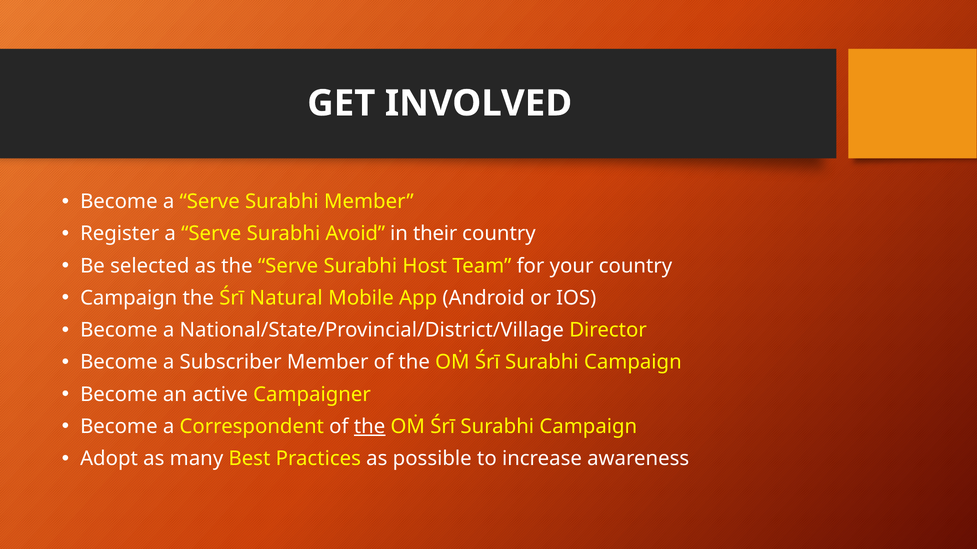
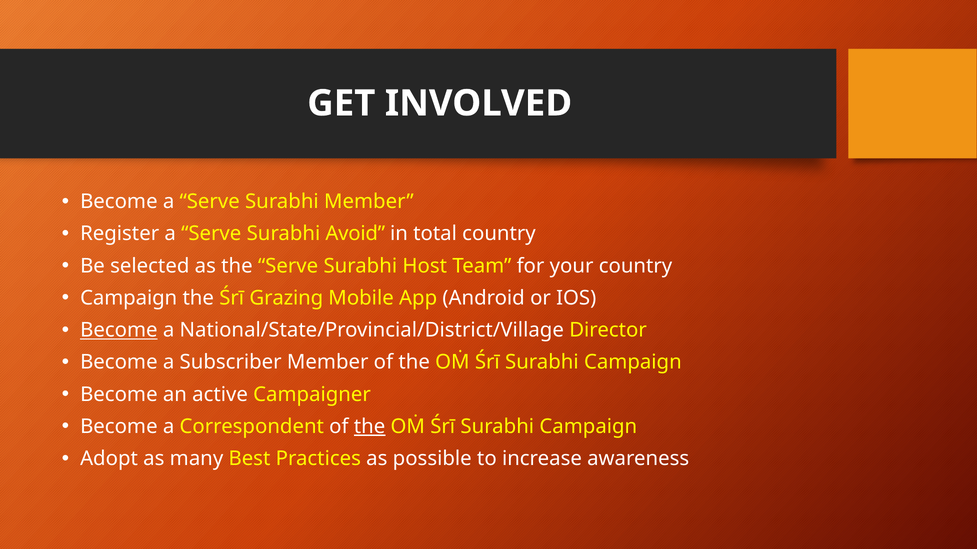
their: their -> total
Natural: Natural -> Grazing
Become at (119, 330) underline: none -> present
